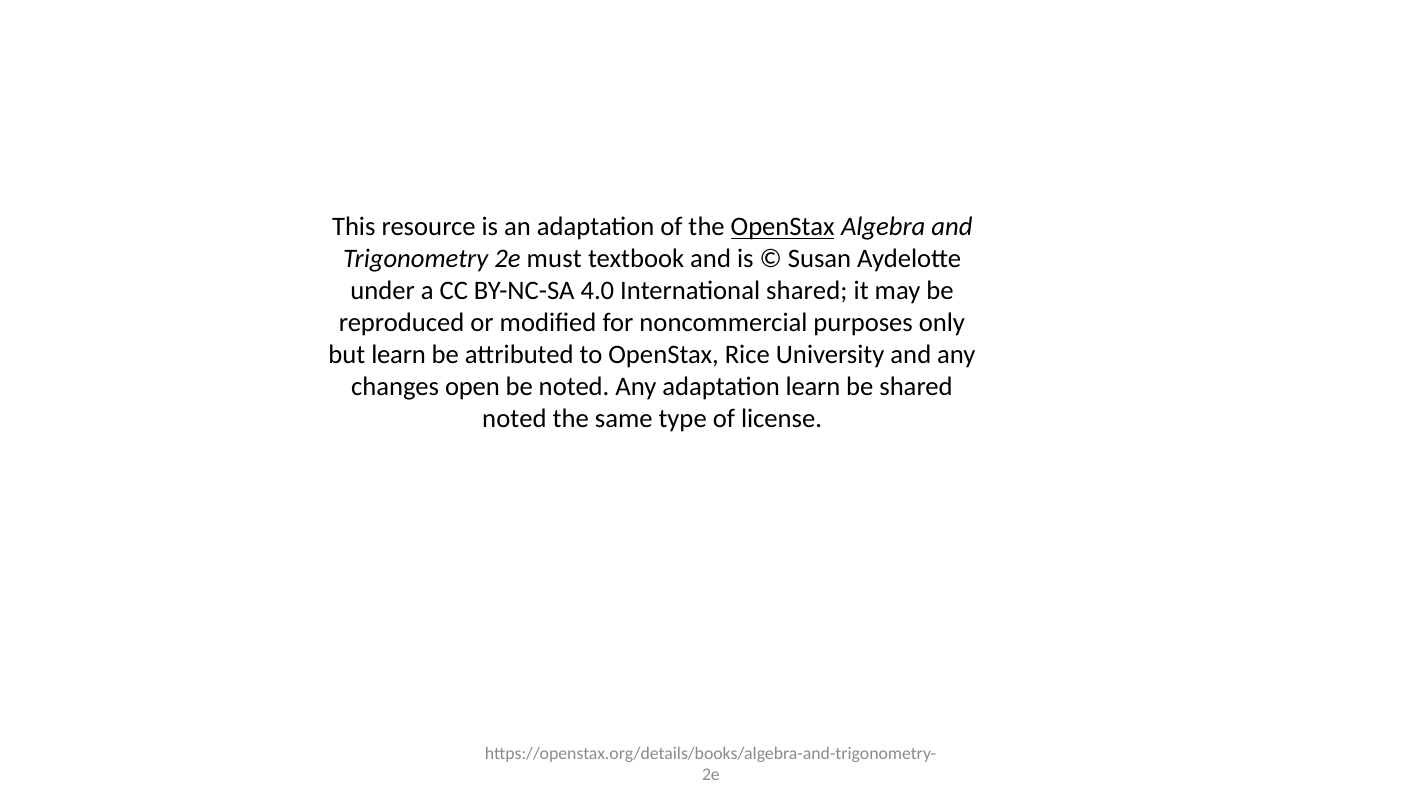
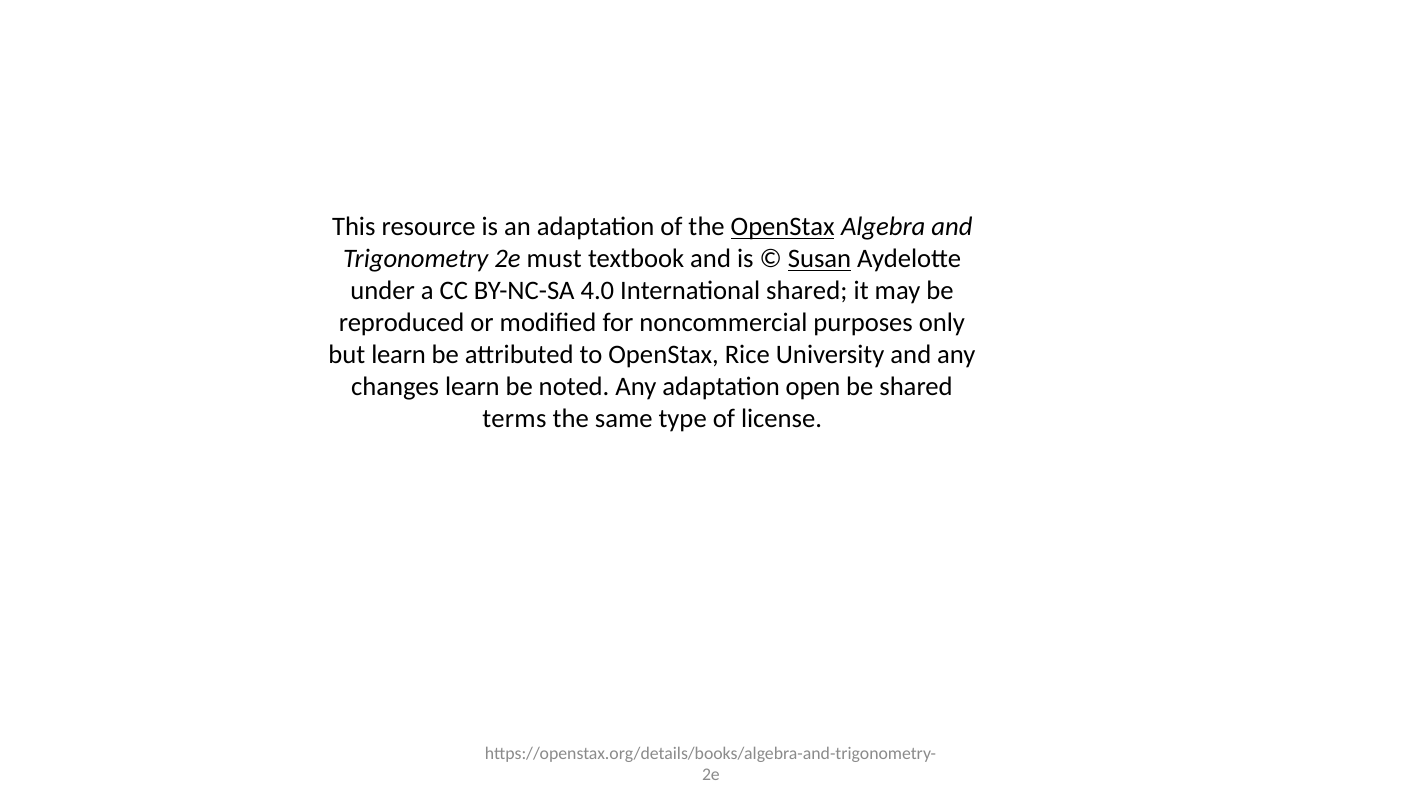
Susan underline: none -> present
changes open: open -> learn
adaptation learn: learn -> open
noted at (514, 419): noted -> terms
